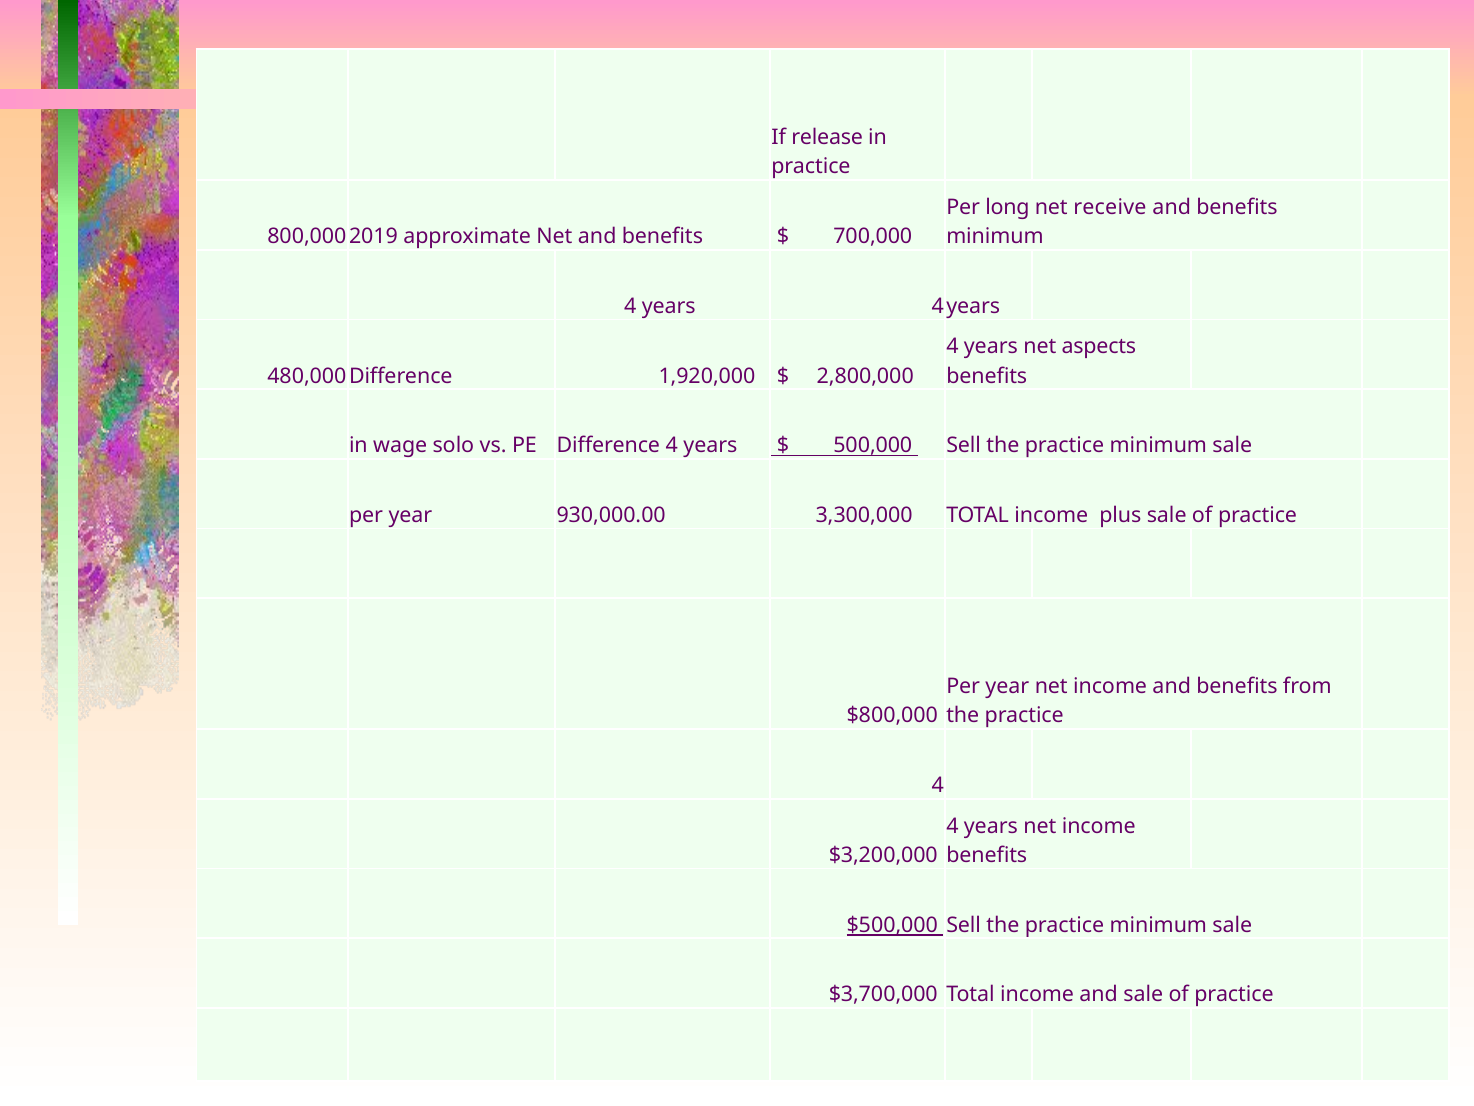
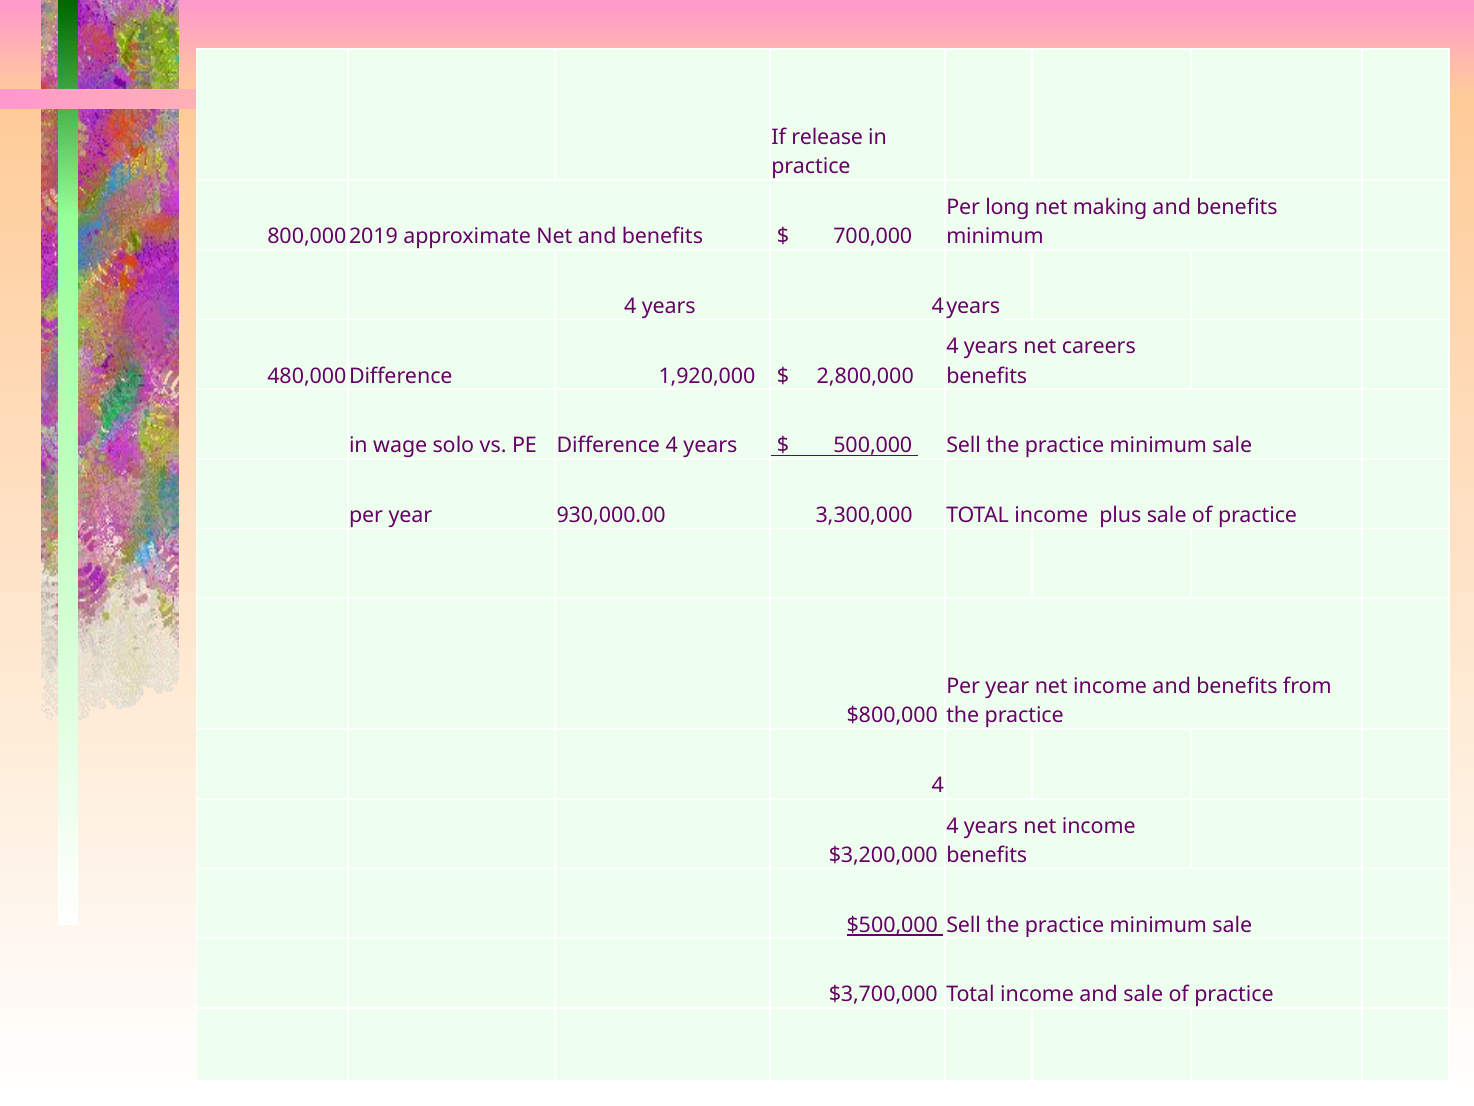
receive: receive -> making
aspects: aspects -> careers
